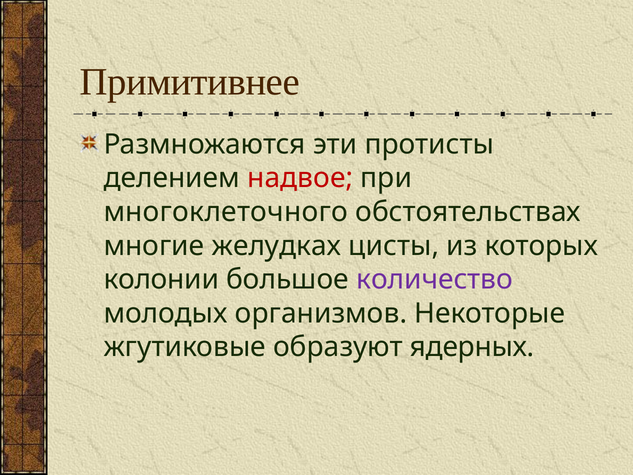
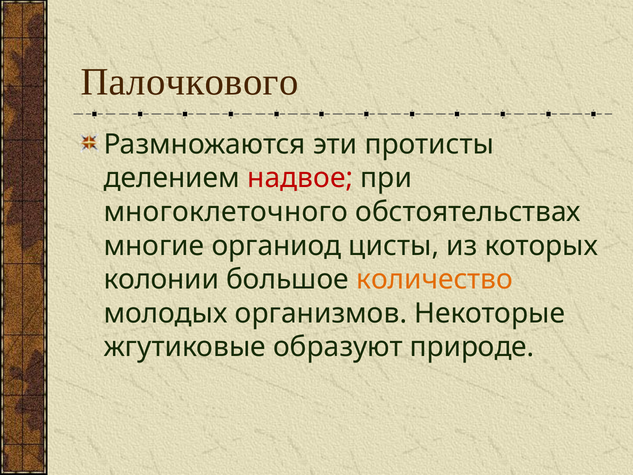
Примитивнее: Примитивнее -> Палочкового
желудках: желудках -> органиод
количество colour: purple -> orange
ядерных: ядерных -> природе
